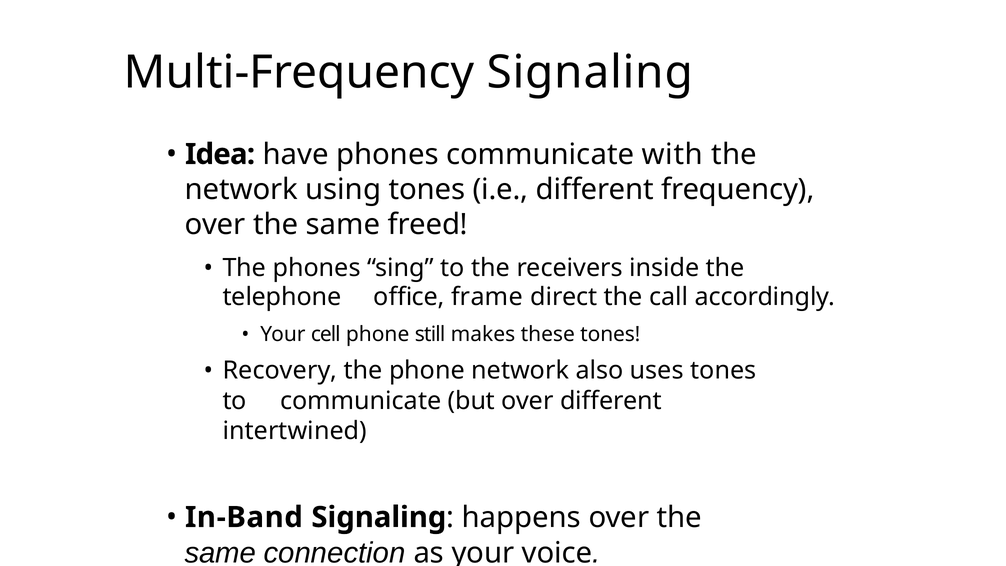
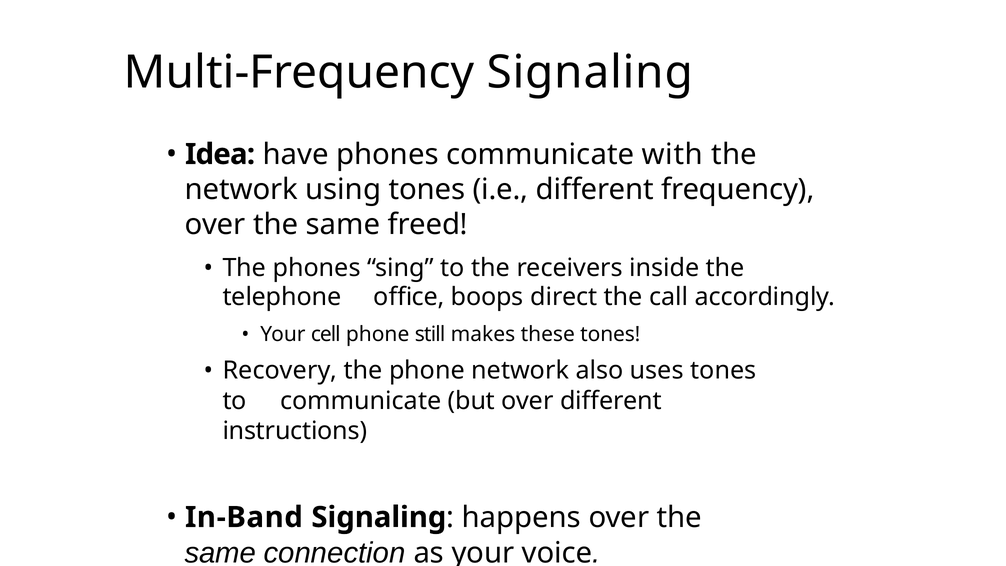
frame: frame -> boops
intertwined: intertwined -> instructions
